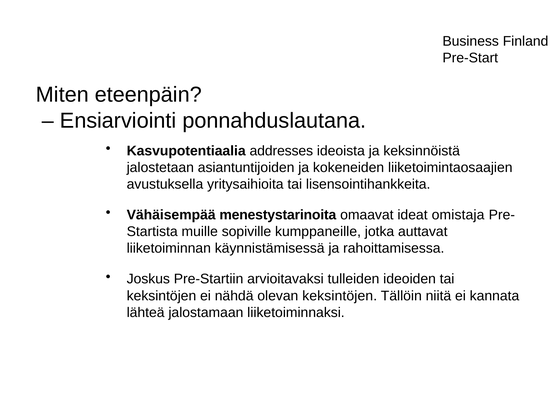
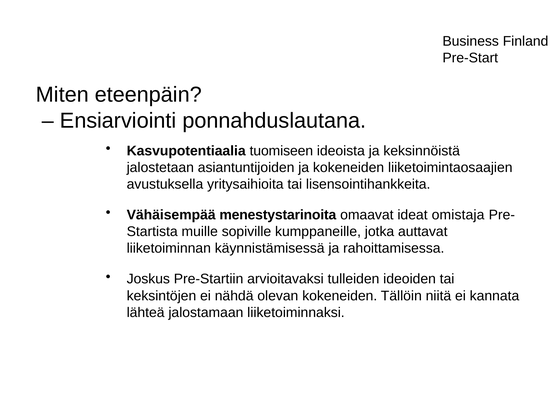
addresses: addresses -> tuomiseen
olevan keksintöjen: keksintöjen -> kokeneiden
